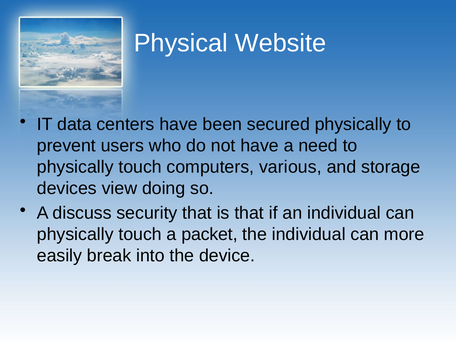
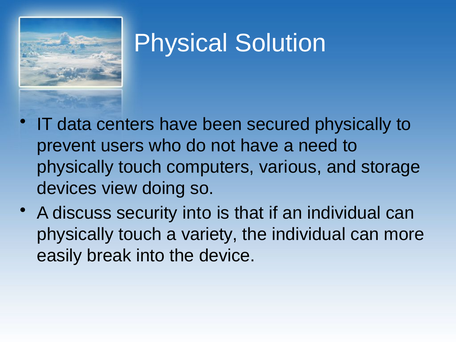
Website: Website -> Solution
security that: that -> into
packet: packet -> variety
